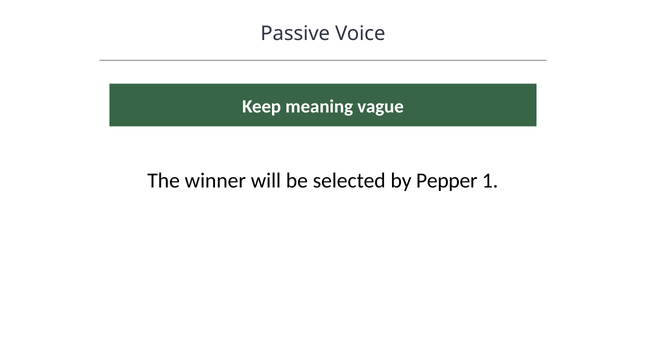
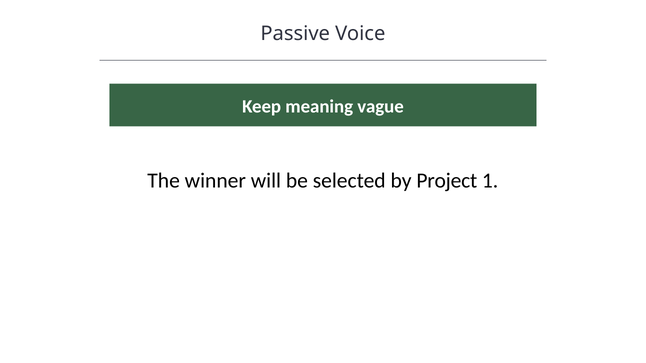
Pepper: Pepper -> Project
